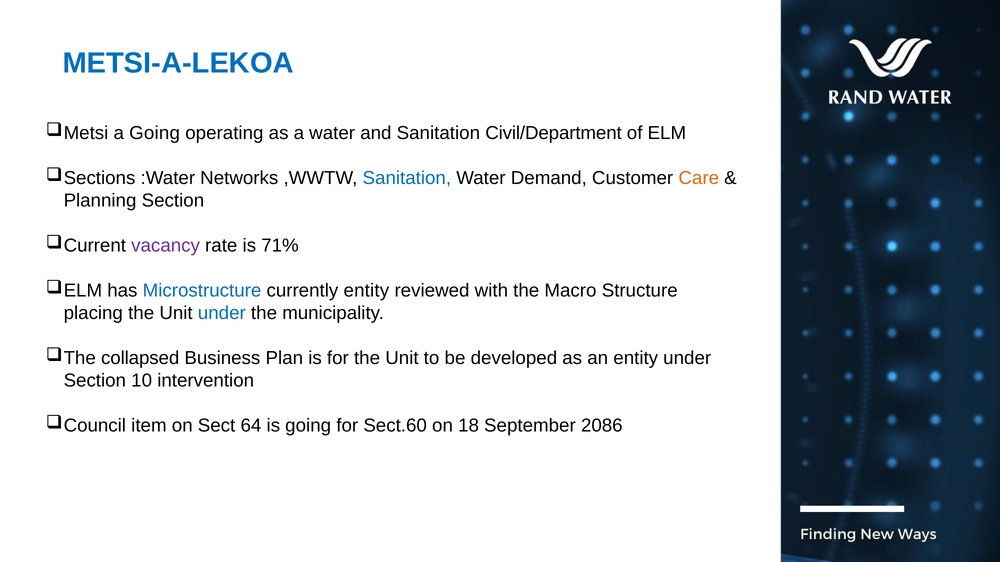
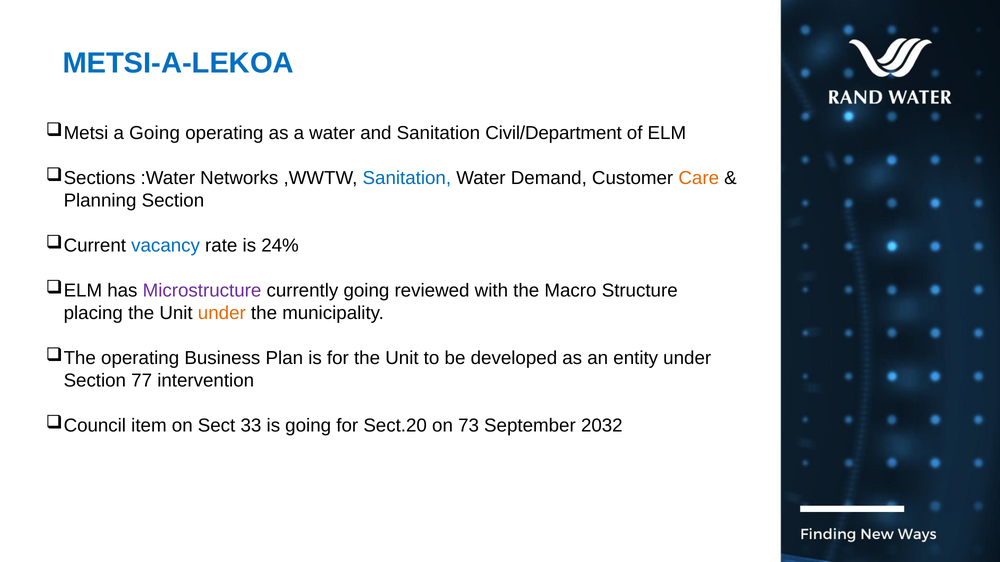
vacancy colour: purple -> blue
71%: 71% -> 24%
Microstructure colour: blue -> purple
currently entity: entity -> going
under at (222, 313) colour: blue -> orange
collapsed at (140, 358): collapsed -> operating
10: 10 -> 77
64: 64 -> 33
Sect.60: Sect.60 -> Sect.20
18: 18 -> 73
2086: 2086 -> 2032
